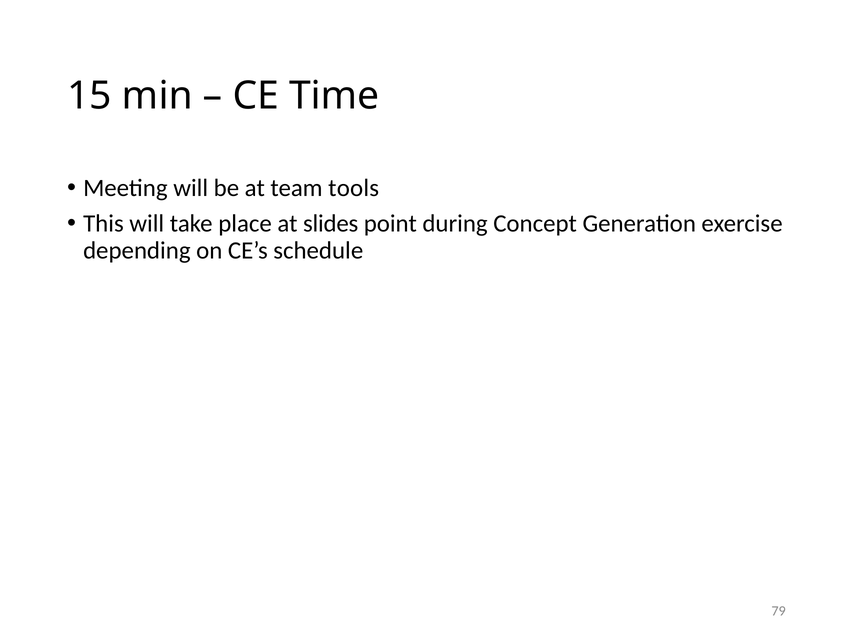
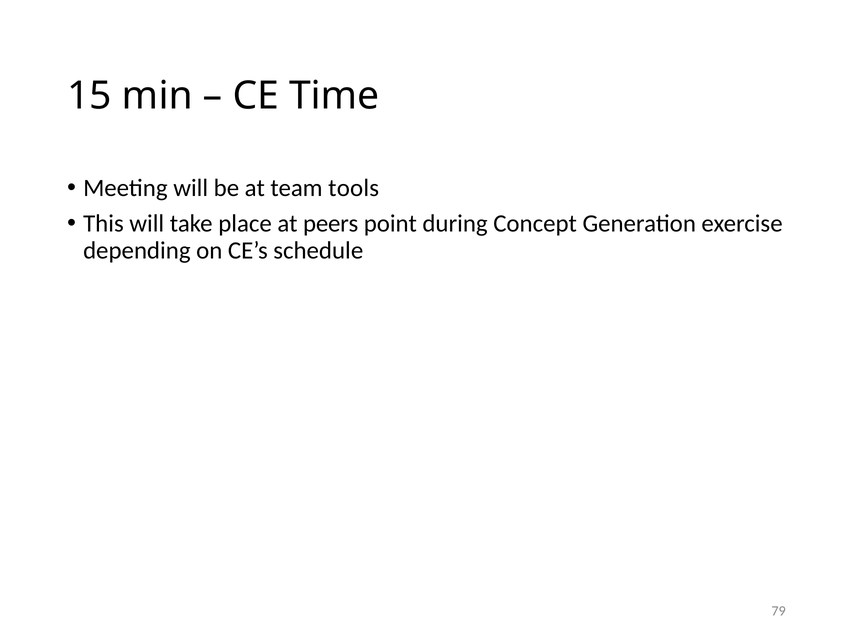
slides: slides -> peers
